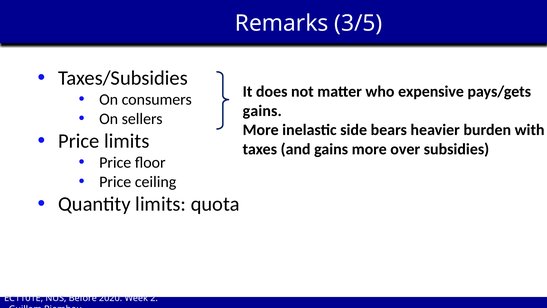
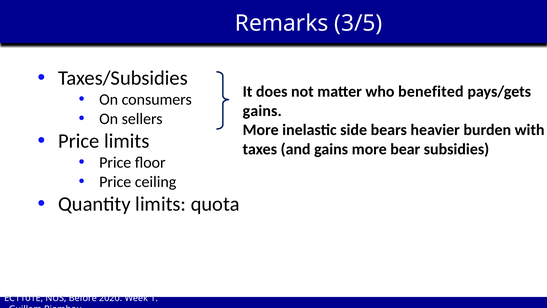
expensive: expensive -> benefited
over: over -> bear
2: 2 -> 1
